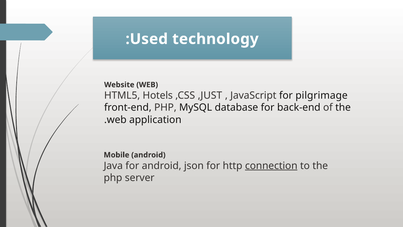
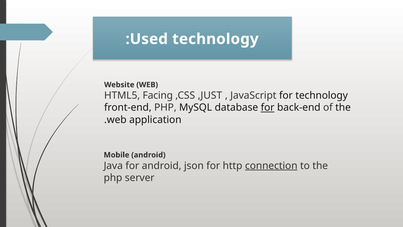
Hotels: Hotels -> Facing
for pilgrimage: pilgrimage -> technology
for at (268, 107) underline: none -> present
